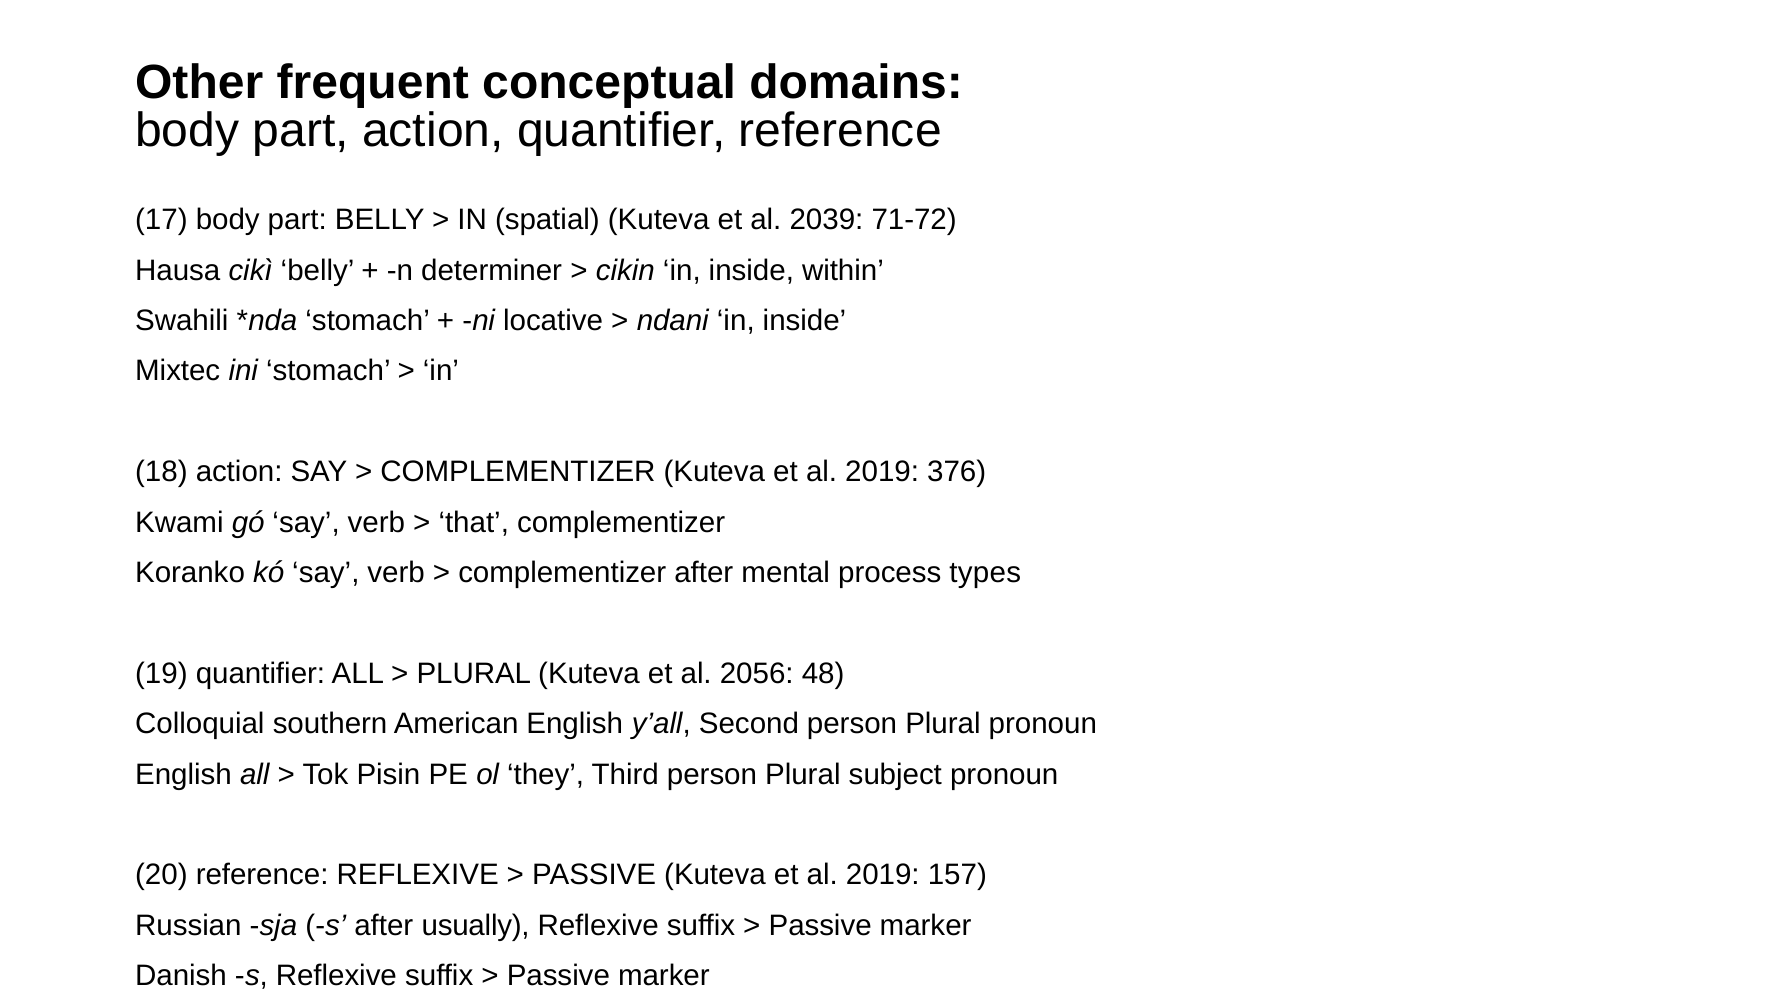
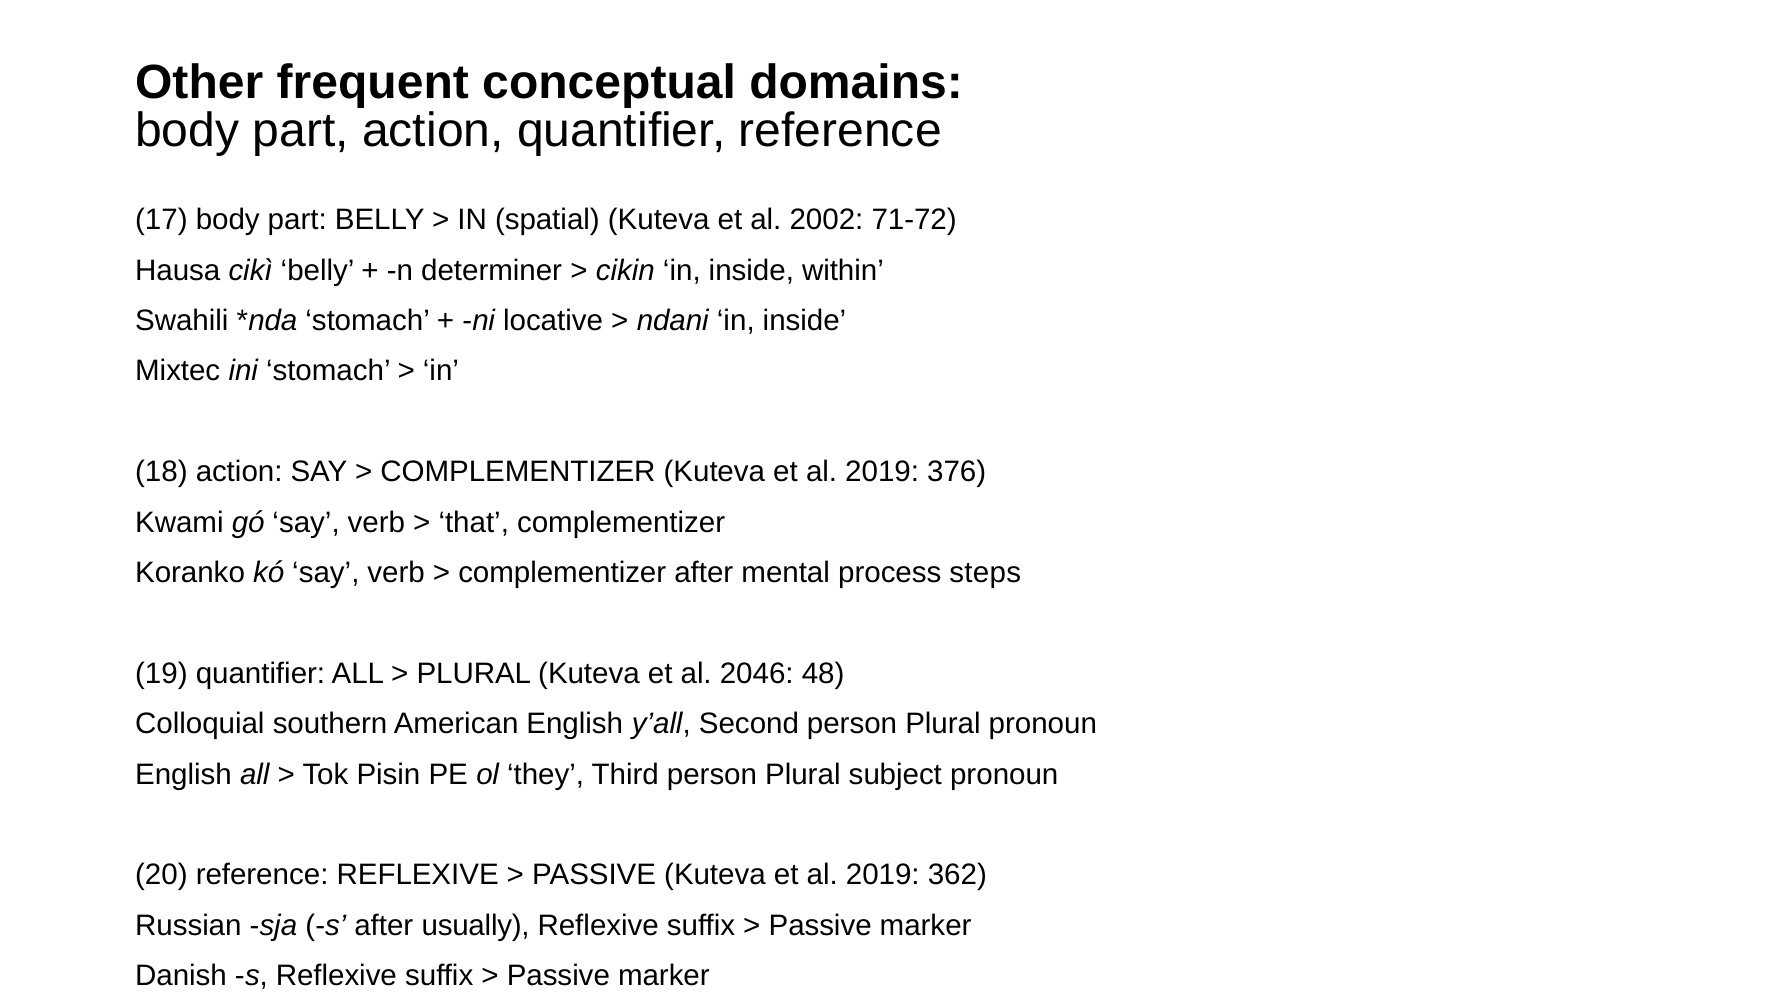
2039: 2039 -> 2002
types: types -> steps
2056: 2056 -> 2046
157: 157 -> 362
